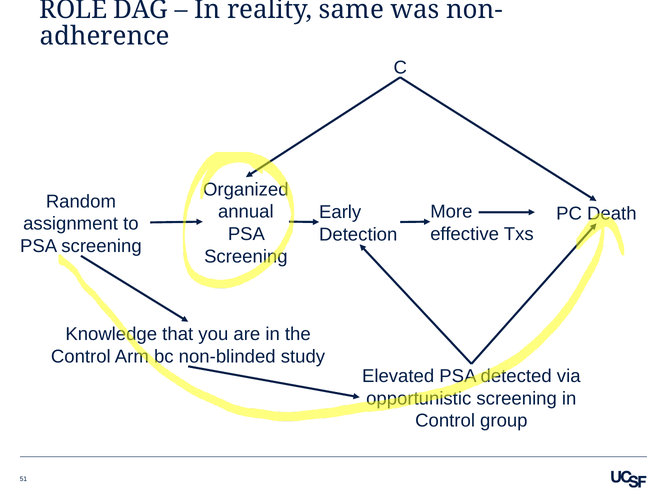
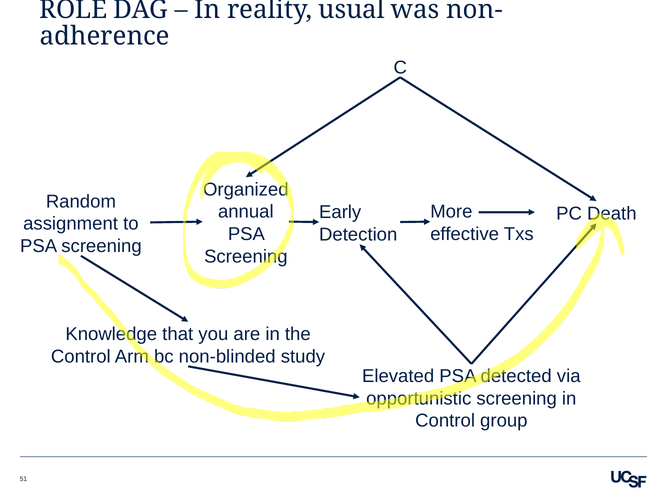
same: same -> usual
